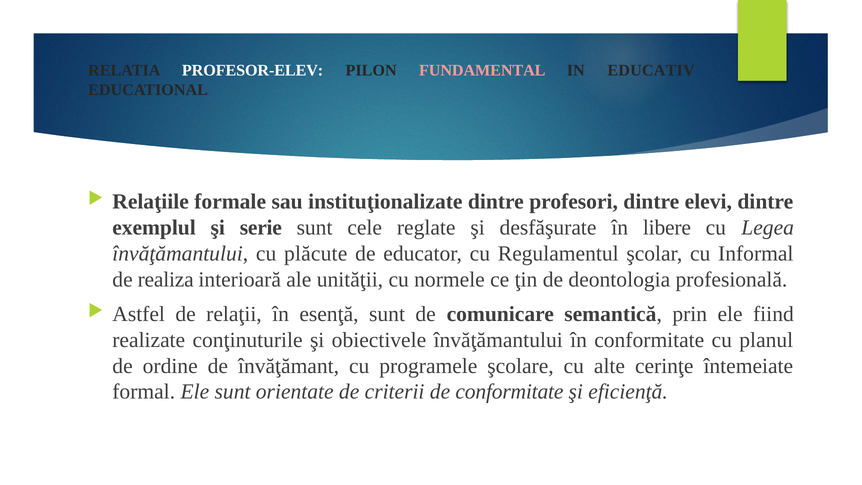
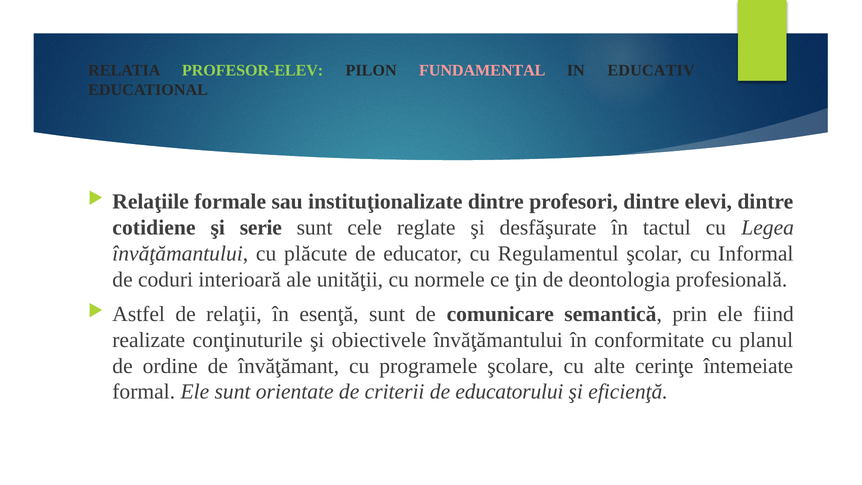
PROFESOR-ELEV colour: white -> light green
exemplul: exemplul -> cotidiene
libere: libere -> tactul
realiza: realiza -> coduri
de conformitate: conformitate -> educatorului
